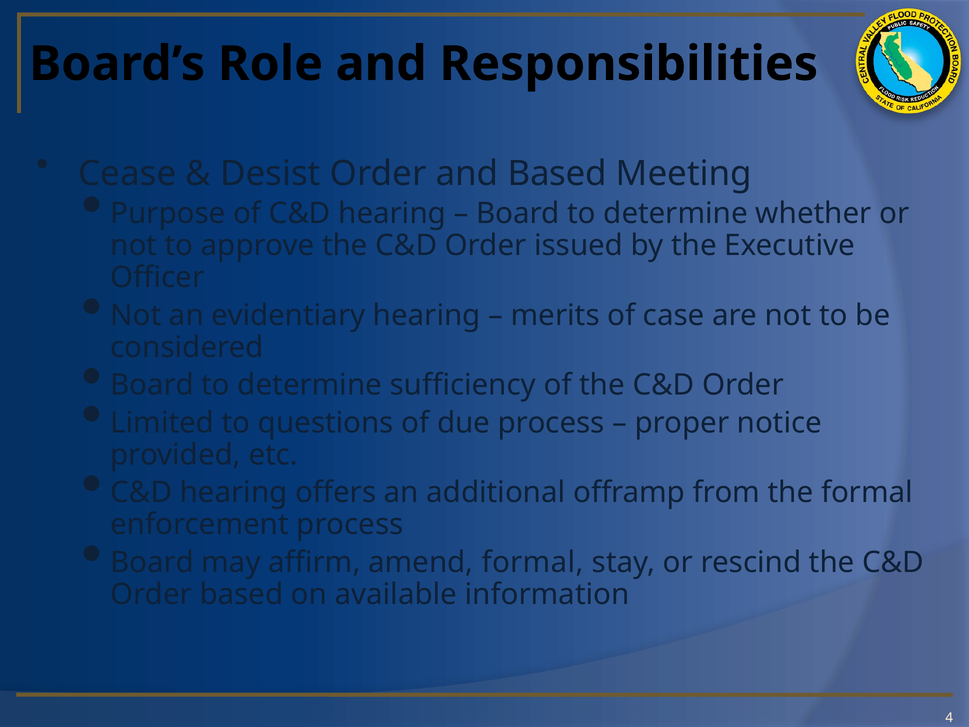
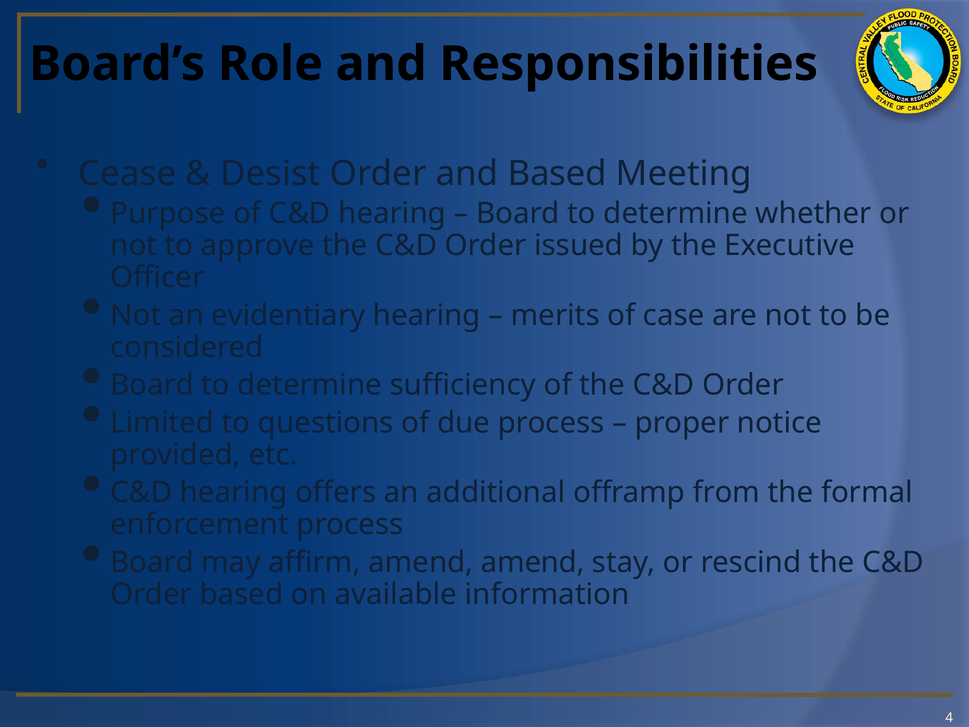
amend formal: formal -> amend
